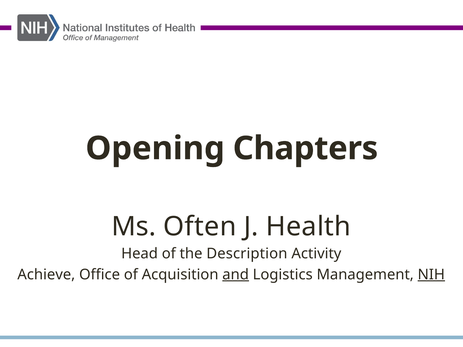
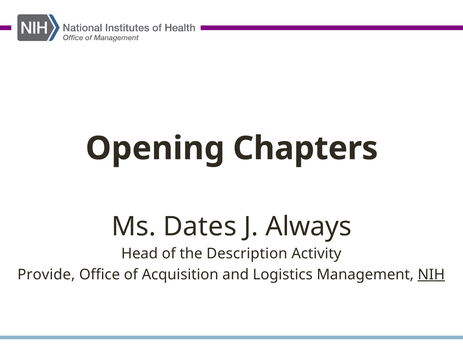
Often: Often -> Dates
Health: Health -> Always
Achieve: Achieve -> Provide
and underline: present -> none
